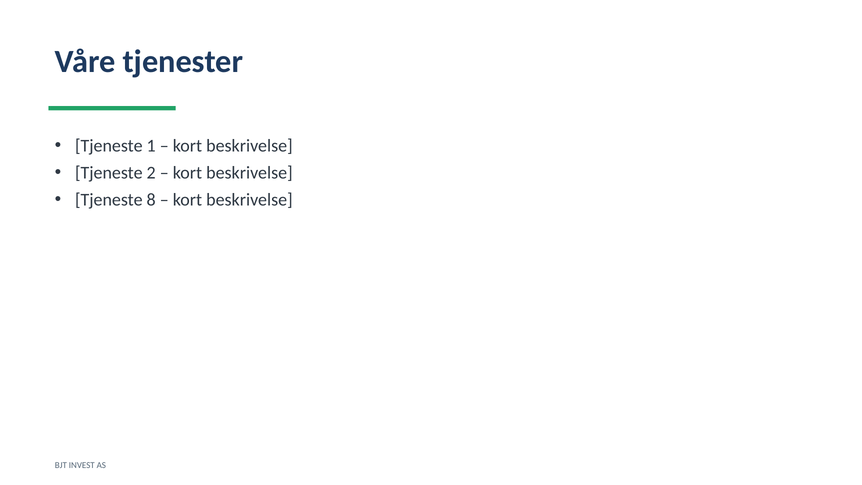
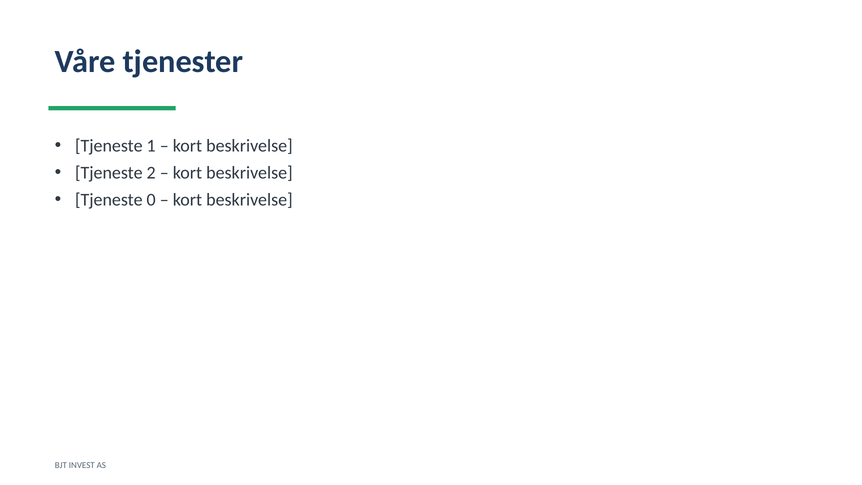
8: 8 -> 0
